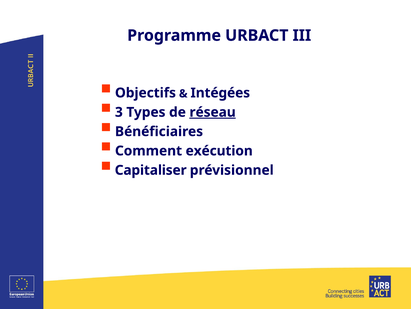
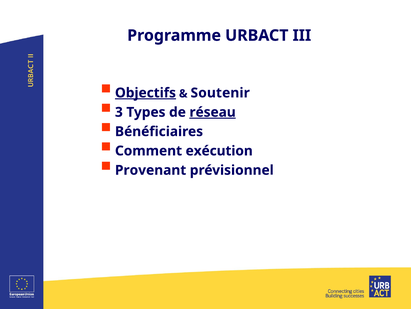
Objectifs underline: none -> present
Intégées: Intégées -> Soutenir
Capitaliser: Capitaliser -> Provenant
